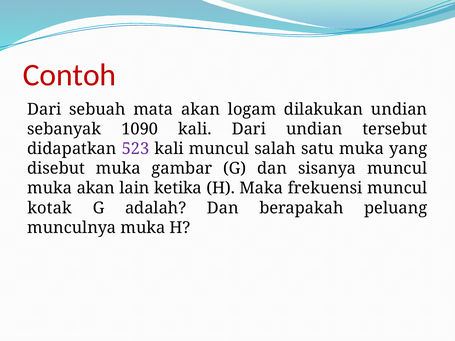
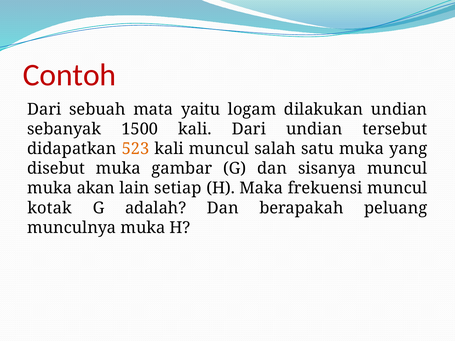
mata akan: akan -> yaitu
1090: 1090 -> 1500
523 colour: purple -> orange
ketika: ketika -> setiap
